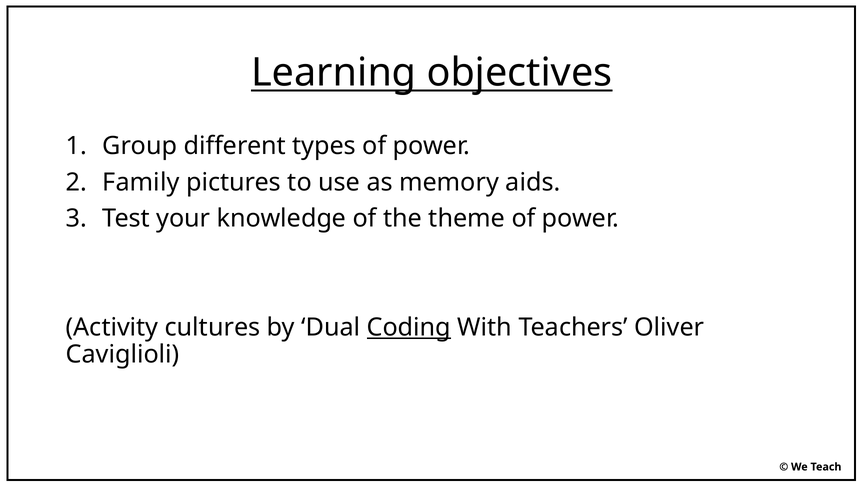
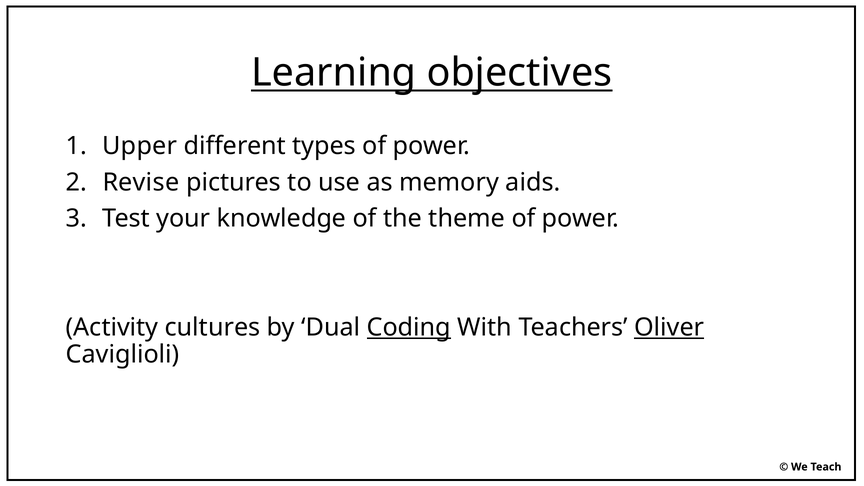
Group: Group -> Upper
Family: Family -> Revise
Oliver underline: none -> present
